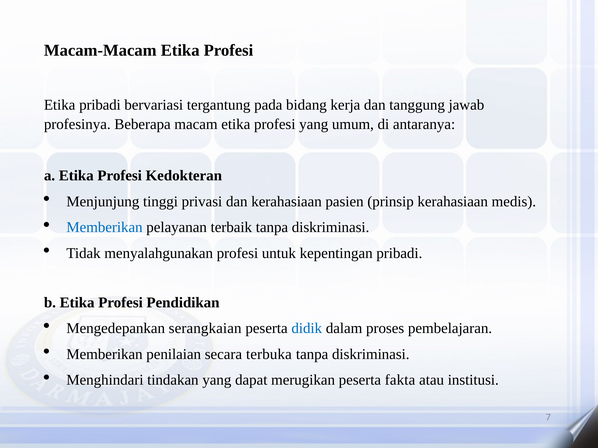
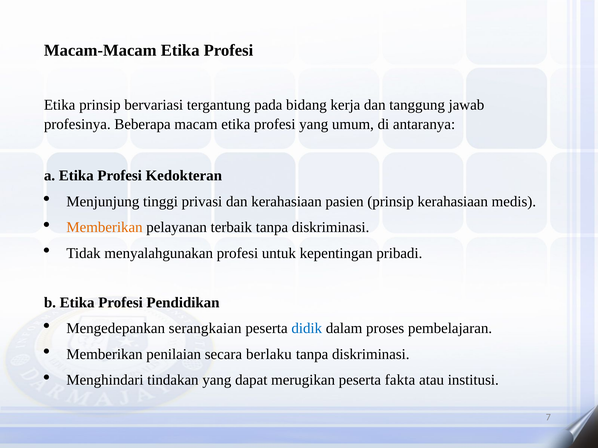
Etika pribadi: pribadi -> prinsip
Memberikan at (105, 228) colour: blue -> orange
terbuka: terbuka -> berlaku
